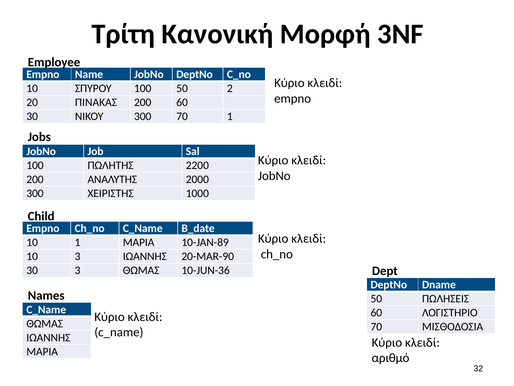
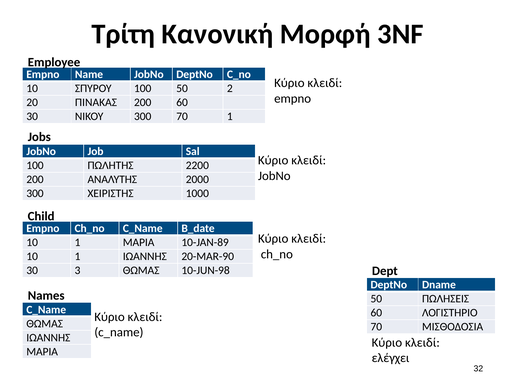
3 at (77, 256): 3 -> 1
10-JUN-36: 10-JUN-36 -> 10-JUN-98
αριθμό: αριθμό -> ελέγχει
